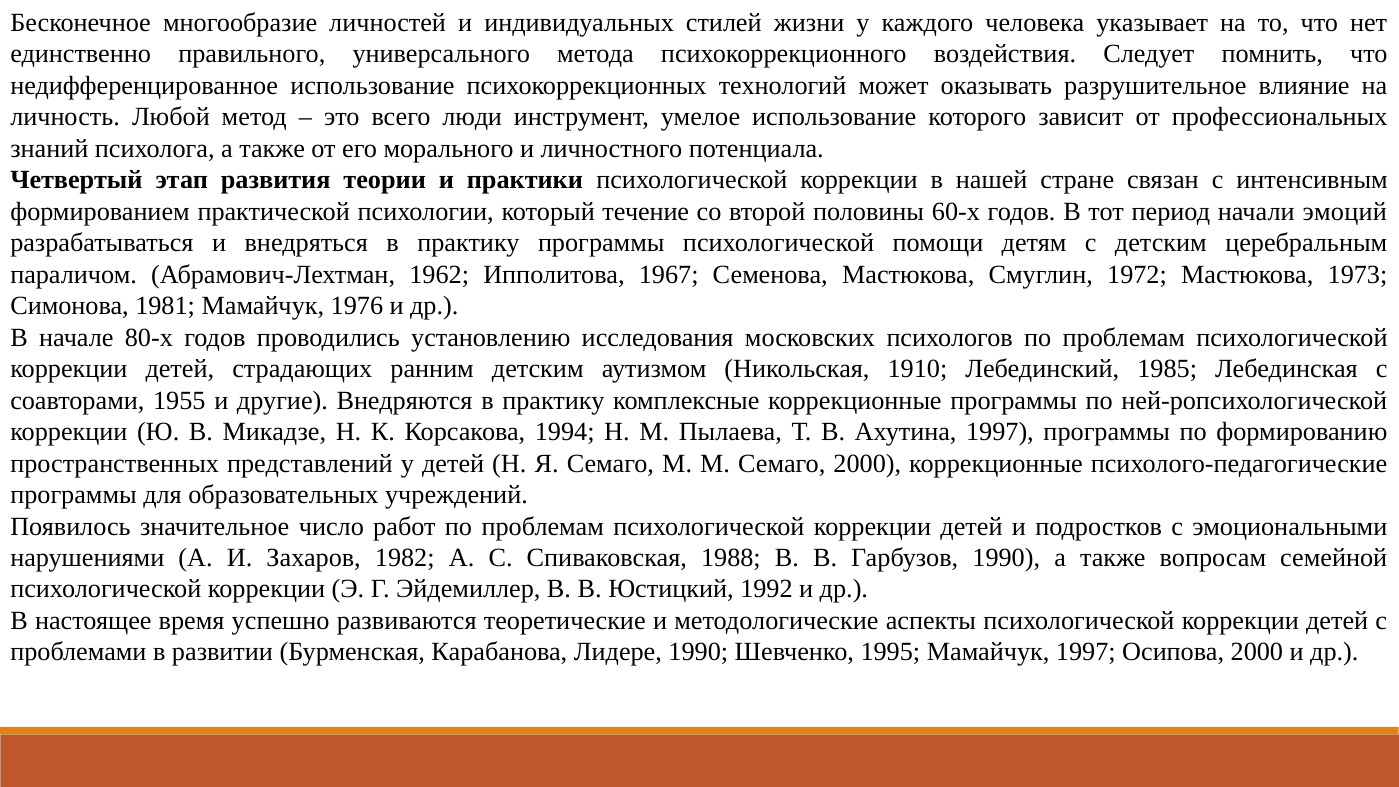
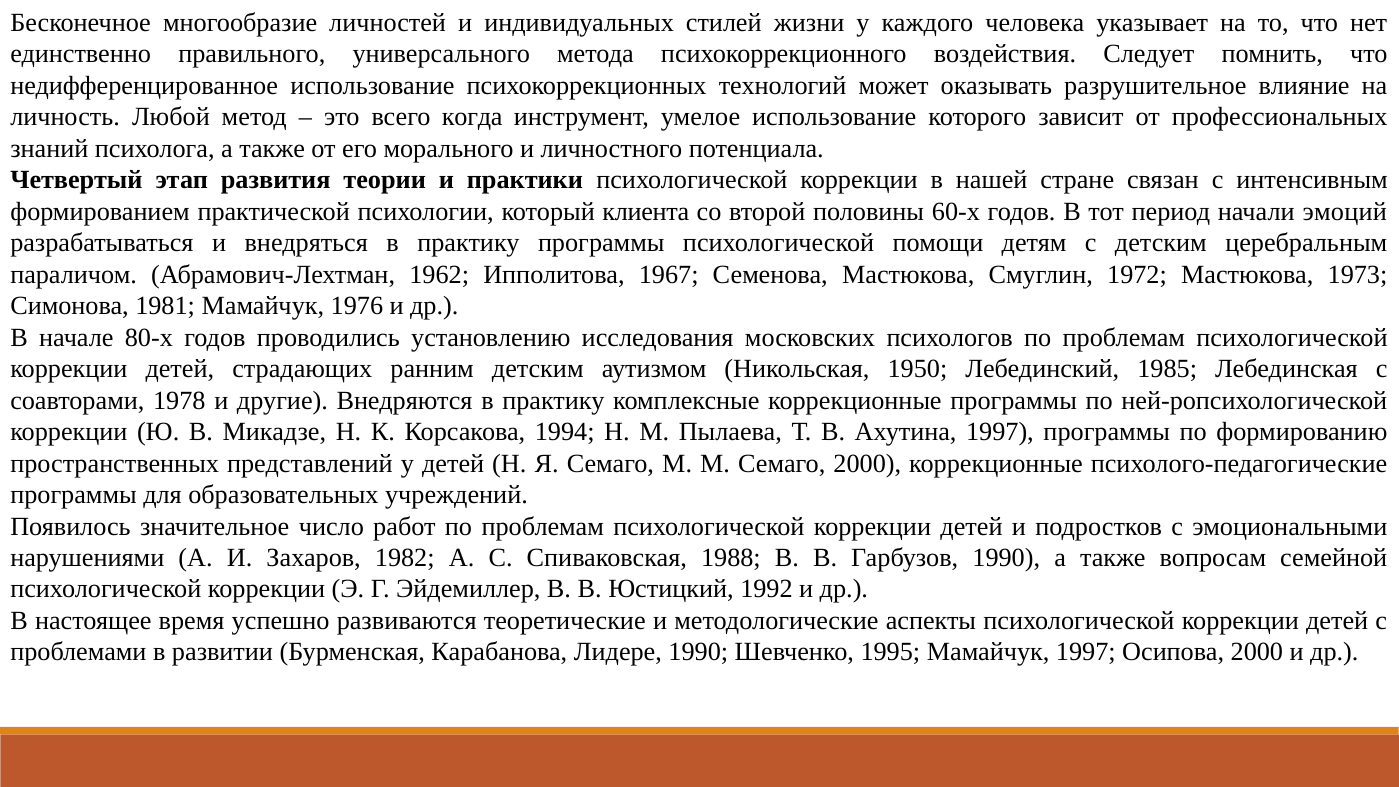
люди: люди -> когда
течение: течение -> клиента
1910: 1910 -> 1950
1955: 1955 -> 1978
